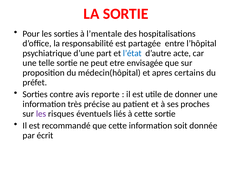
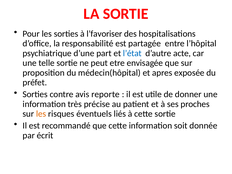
l’mentale: l’mentale -> l’favoriser
certains: certains -> exposée
les at (41, 114) colour: purple -> orange
